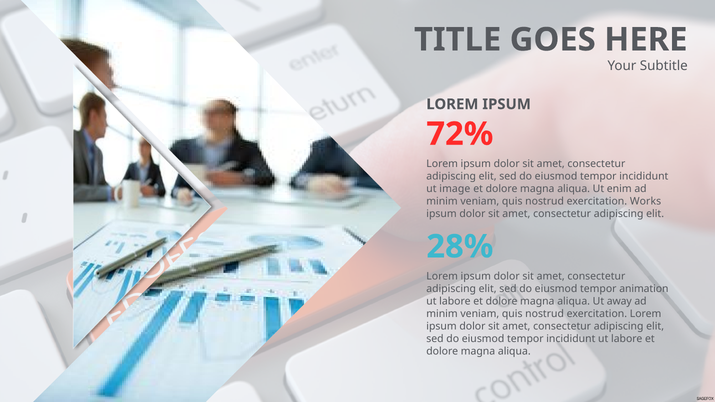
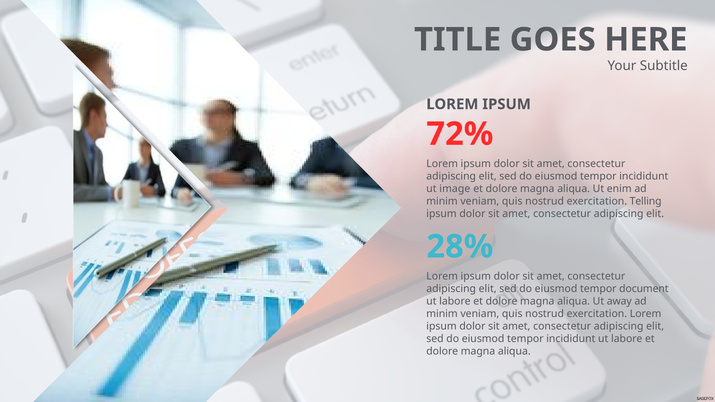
Works: Works -> Telling
animation: animation -> document
